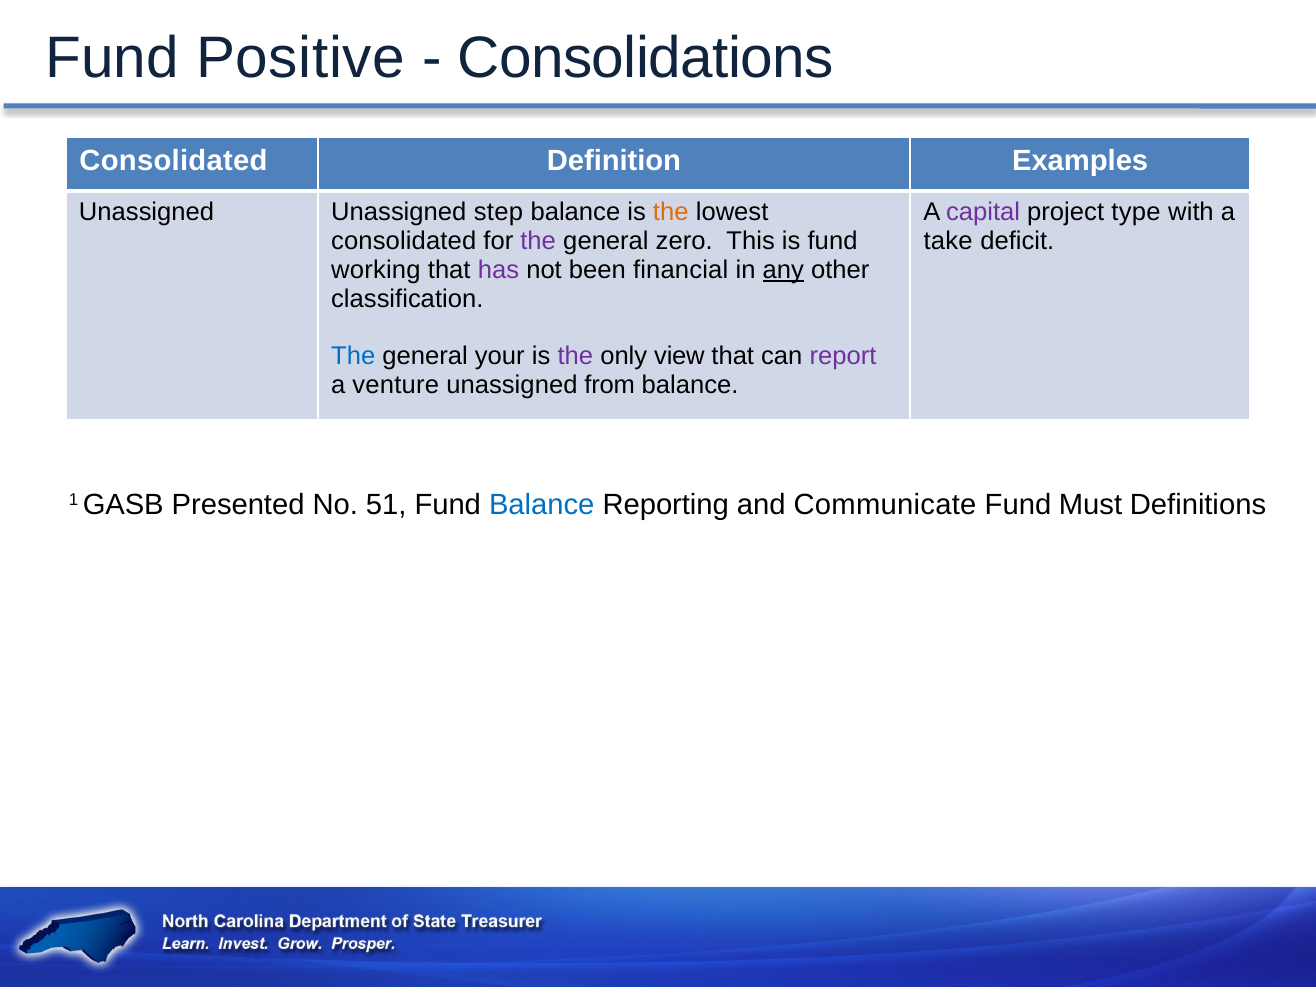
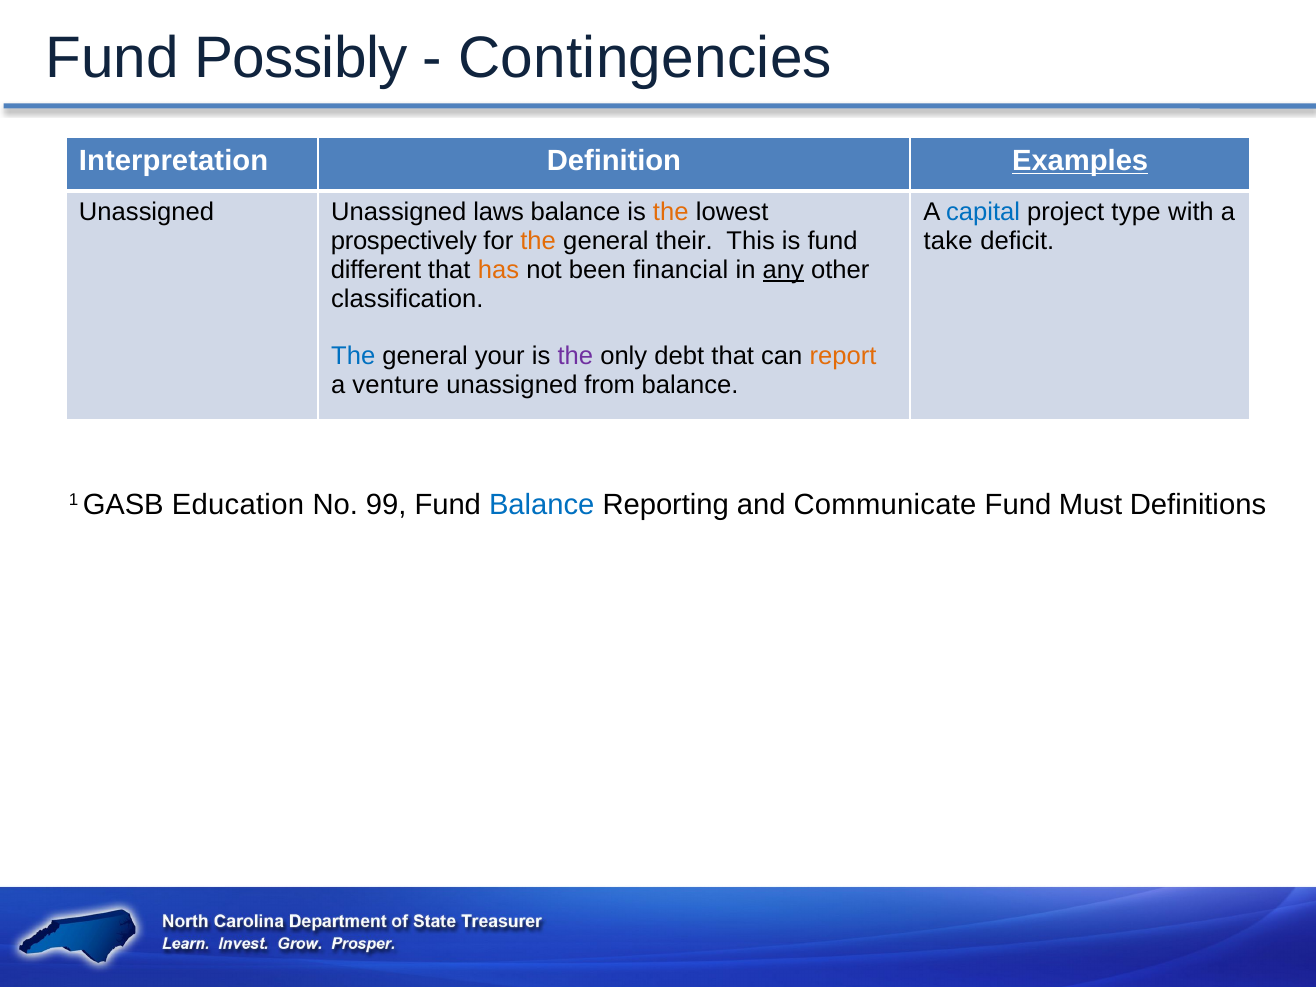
Positive: Positive -> Possibly
Consolidations: Consolidations -> Contingencies
Consolidated at (173, 161): Consolidated -> Interpretation
Examples underline: none -> present
step: step -> laws
capital colour: purple -> blue
consolidated at (404, 241): consolidated -> prospectively
the at (538, 241) colour: purple -> orange
zero: zero -> their
working: working -> different
has colour: purple -> orange
view: view -> debt
report colour: purple -> orange
Presented: Presented -> Education
51: 51 -> 99
